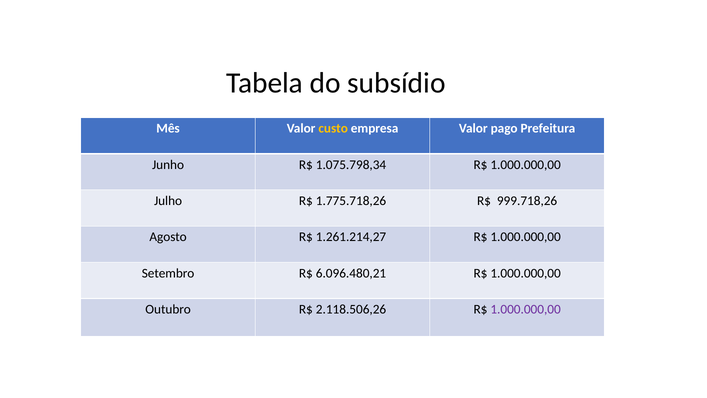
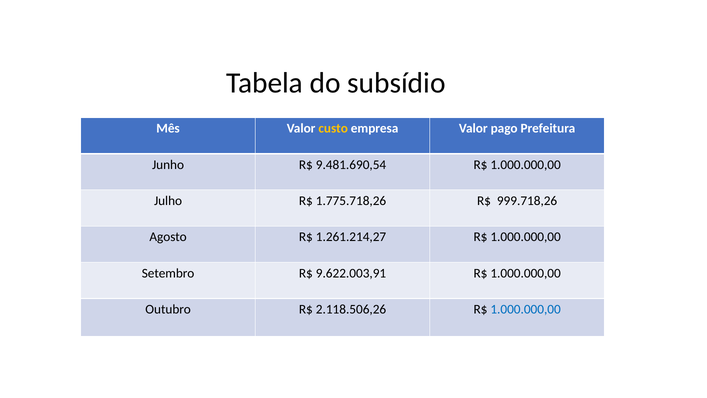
1.075.798,34: 1.075.798,34 -> 9.481.690,54
6.096.480,21: 6.096.480,21 -> 9.622.003,91
1.000.000,00 at (526, 309) colour: purple -> blue
